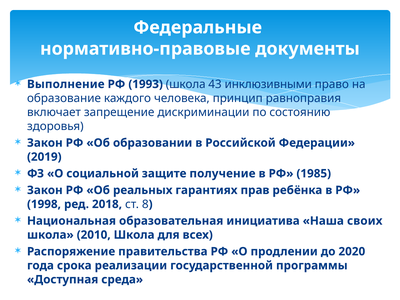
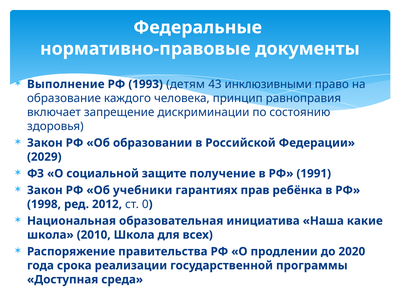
1993 школа: школа -> детям
2019: 2019 -> 2029
1985: 1985 -> 1991
реальных: реальных -> учебники
2018: 2018 -> 2012
8: 8 -> 0
своих: своих -> какие
